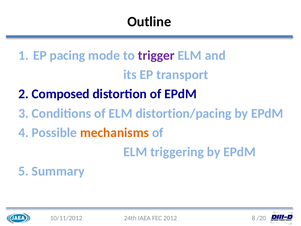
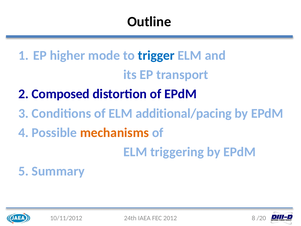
pacing: pacing -> higher
trigger colour: purple -> blue
distortion/pacing: distortion/pacing -> additional/pacing
